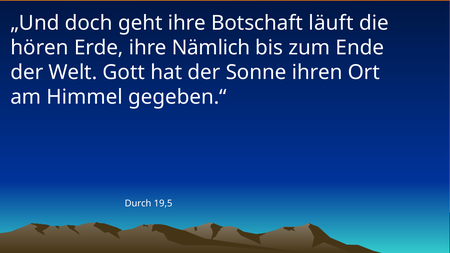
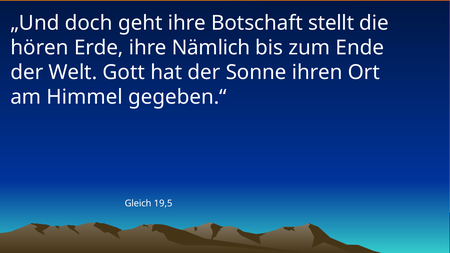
läuft: läuft -> stellt
Durch: Durch -> Gleich
